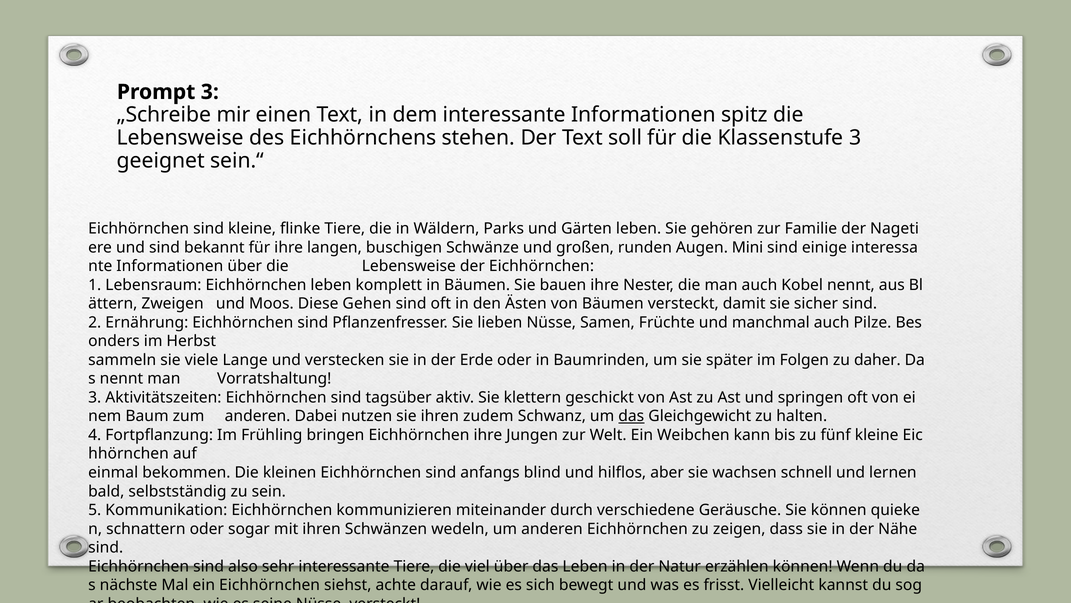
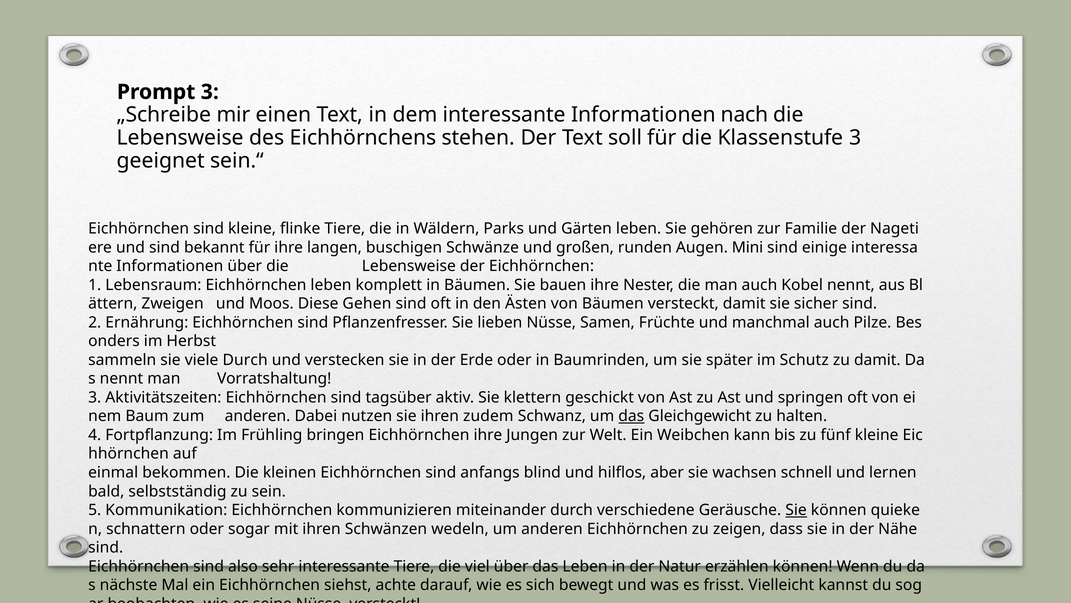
spitz: spitz -> nach
viele Lange: Lange -> Durch
Folgen: Folgen -> Schutz
zu daher: daher -> damit
Sie at (796, 510) underline: none -> present
